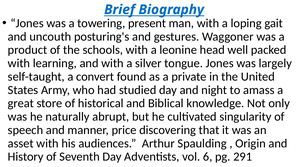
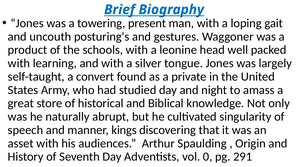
price: price -> kings
6: 6 -> 0
